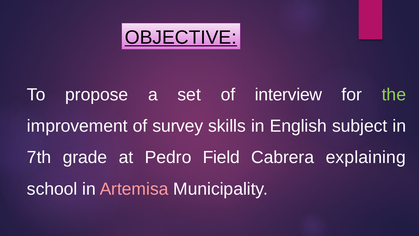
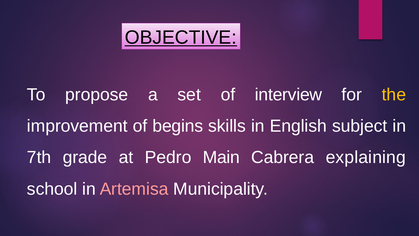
the colour: light green -> yellow
survey: survey -> begins
Field: Field -> Main
